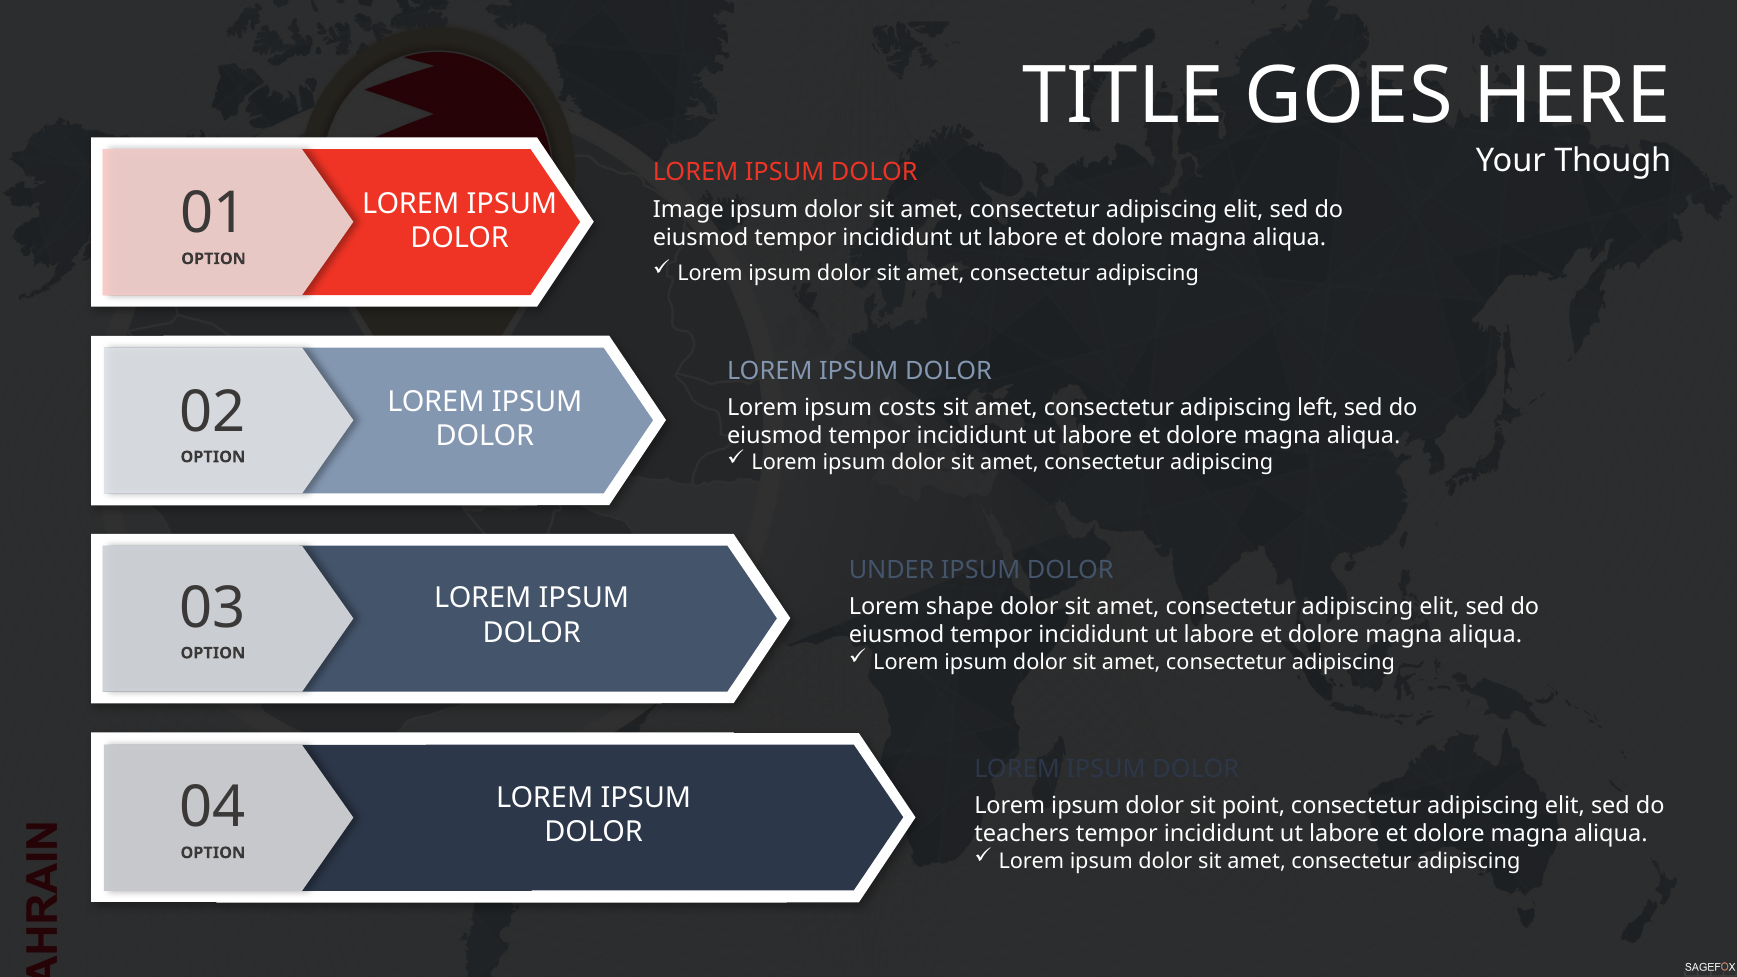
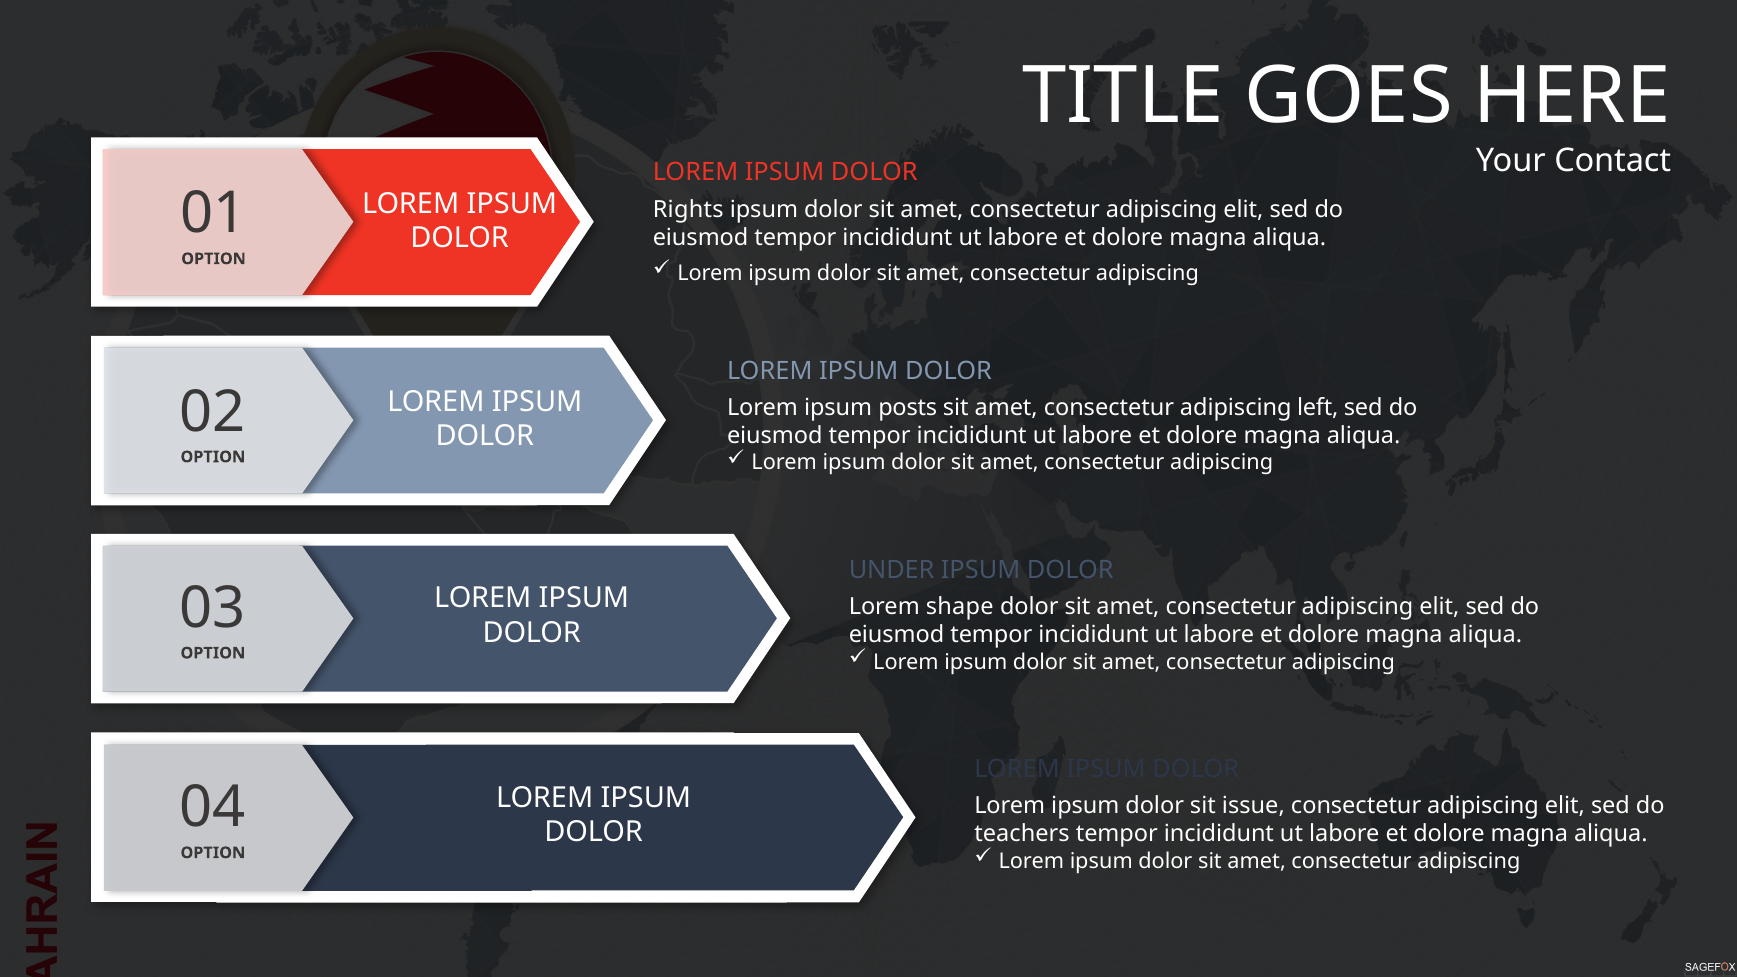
Though: Though -> Contact
Image: Image -> Rights
costs: costs -> posts
point: point -> issue
